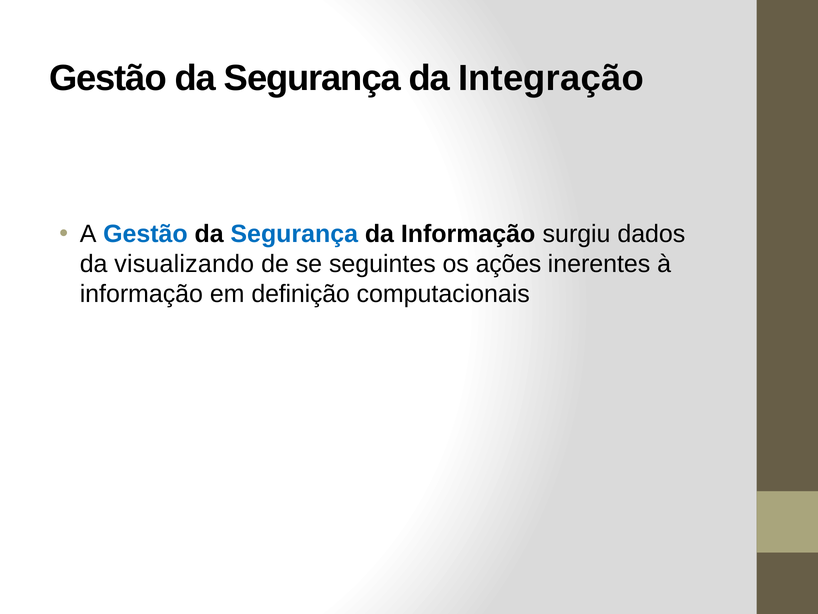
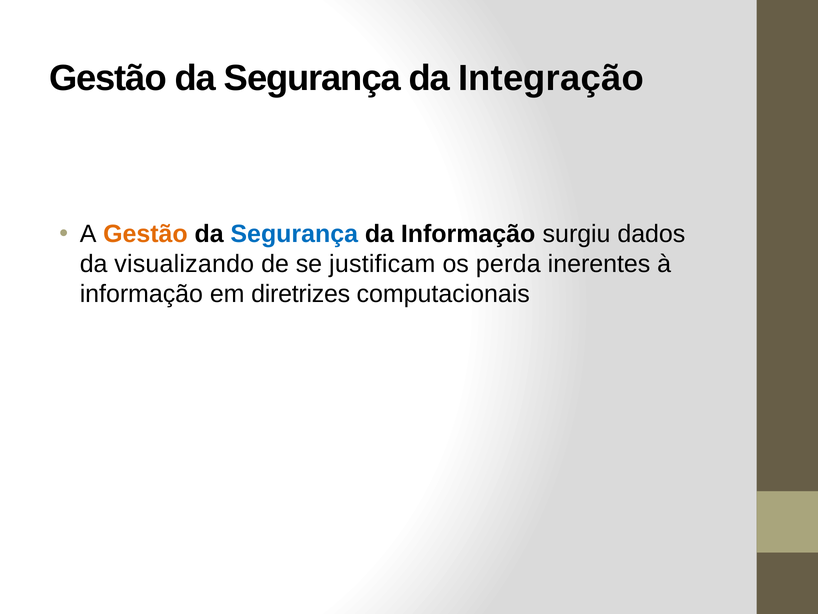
Gestão at (145, 234) colour: blue -> orange
seguintes: seguintes -> justificam
ações: ações -> perda
definição: definição -> diretrizes
